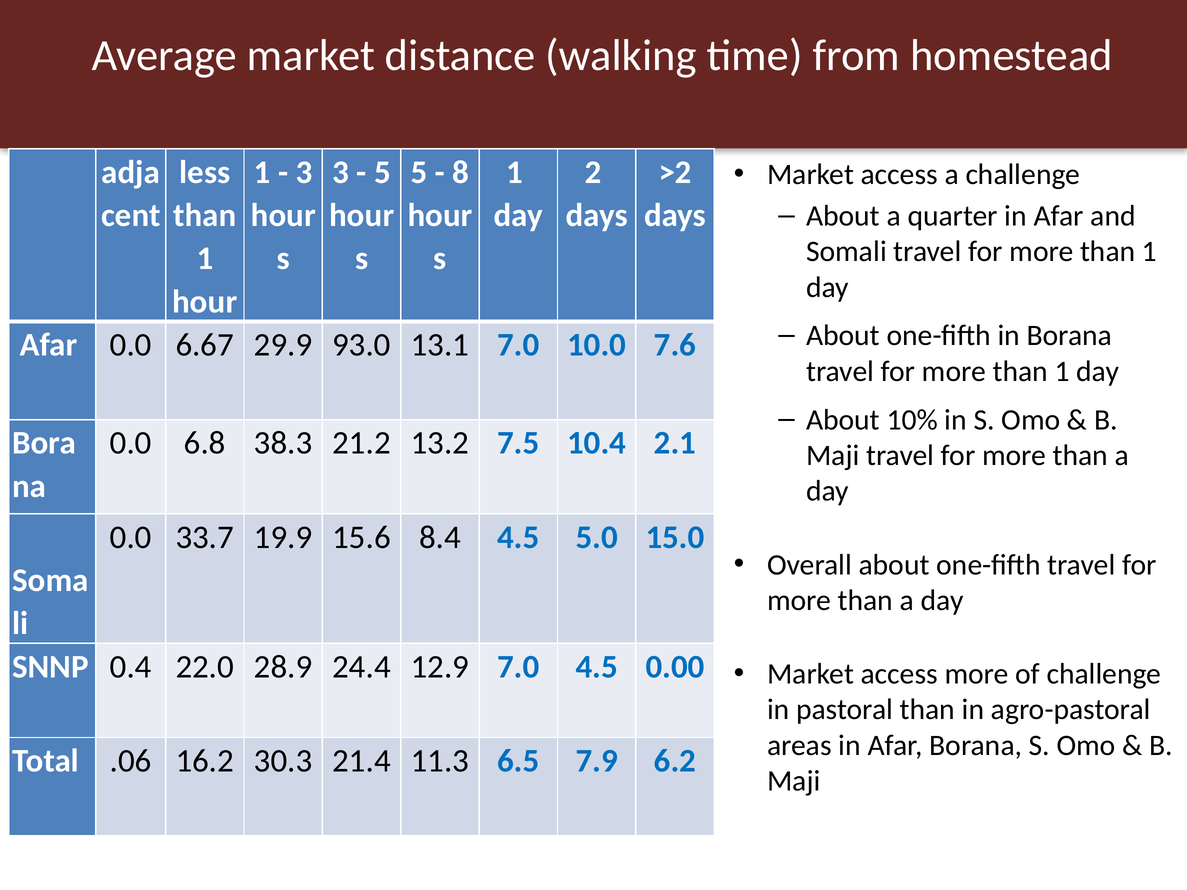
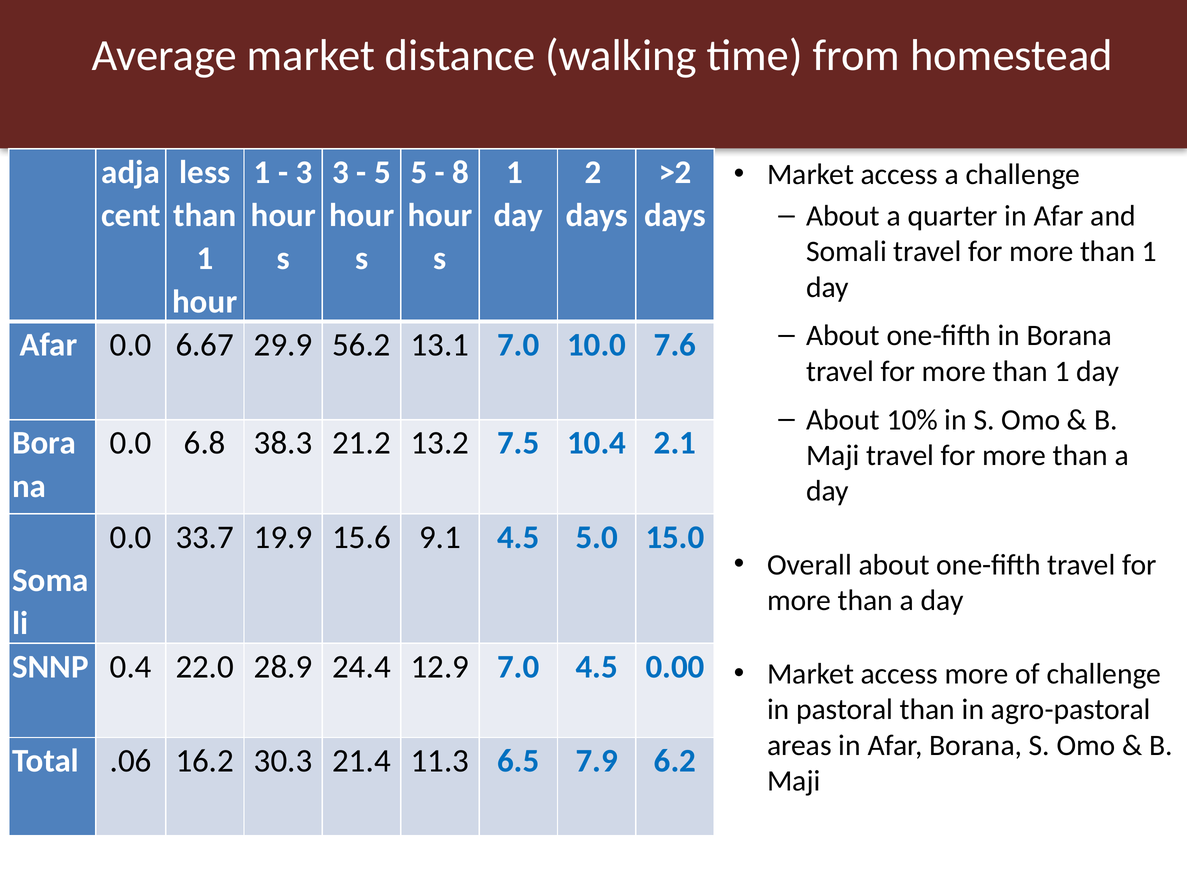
93.0: 93.0 -> 56.2
8.4: 8.4 -> 9.1
